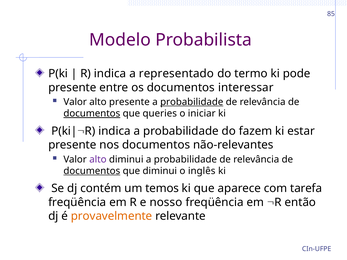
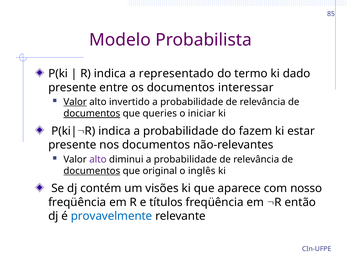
pode: pode -> dado
Valor at (75, 102) underline: none -> present
alto presente: presente -> invertido
probabilidade at (192, 102) underline: present -> none
que diminui: diminui -> original
temos: temos -> visões
tarefa: tarefa -> nosso
nosso: nosso -> títulos
provavelmente colour: orange -> blue
